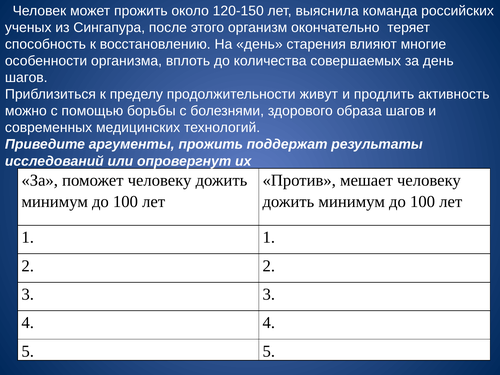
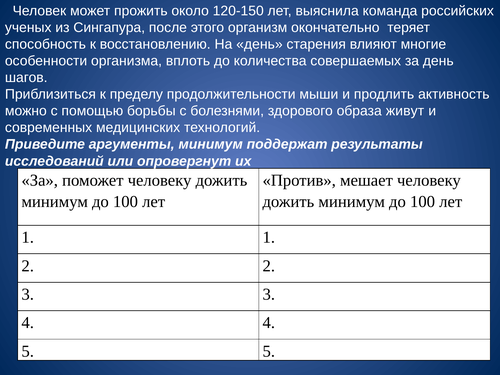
живут: живут -> мыши
образа шагов: шагов -> живут
аргументы прожить: прожить -> минимум
